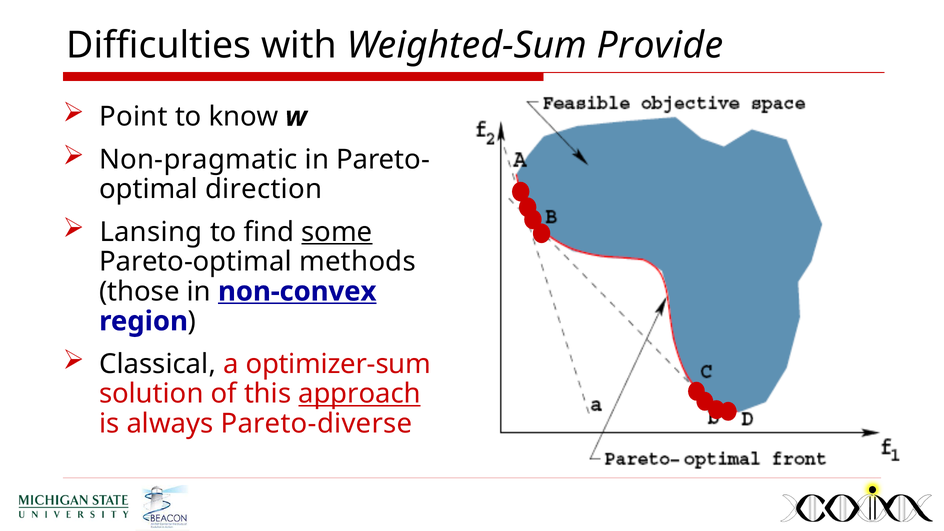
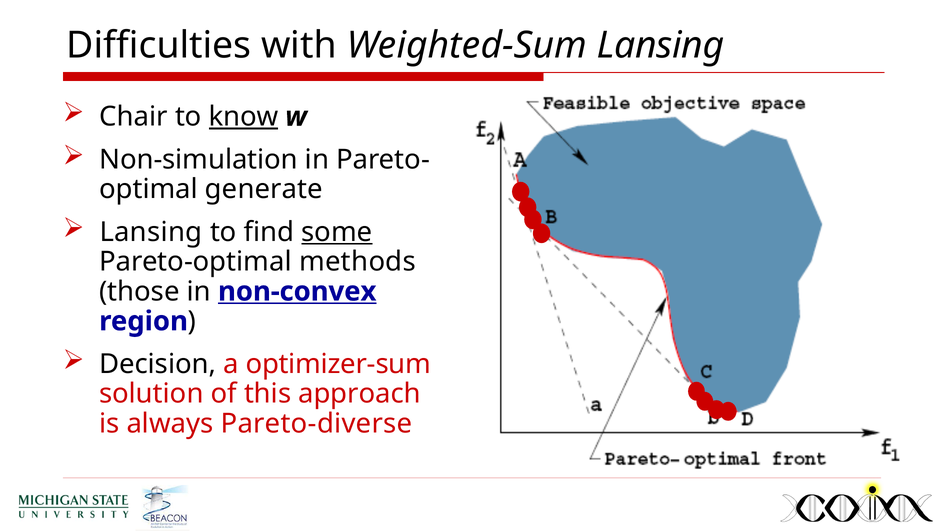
Weighted-Sum Provide: Provide -> Lansing
Point: Point -> Chair
know underline: none -> present
Non-pragmatic: Non-pragmatic -> Non-simulation
direction: direction -> generate
Classical: Classical -> Decision
approach underline: present -> none
